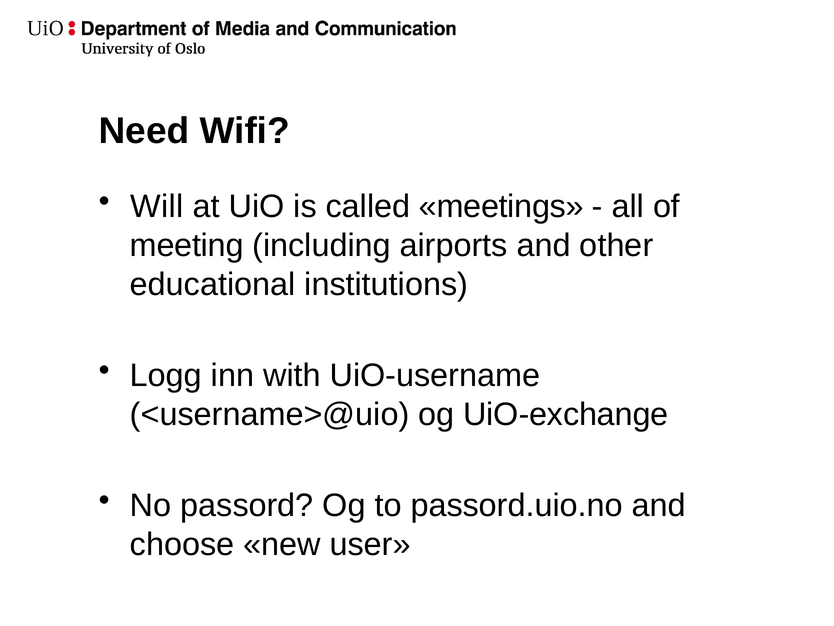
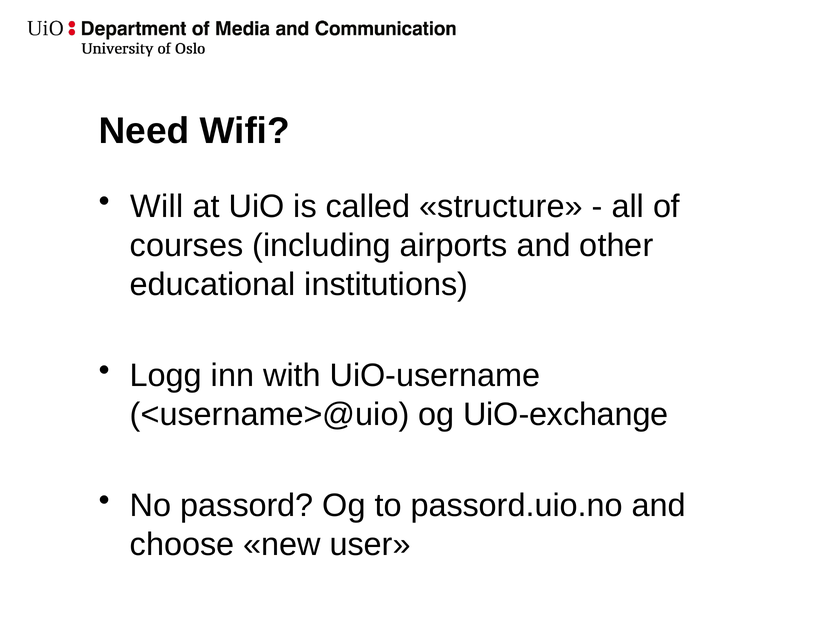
meetings: meetings -> structure
meeting: meeting -> courses
